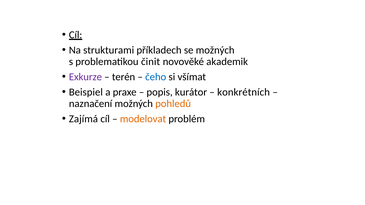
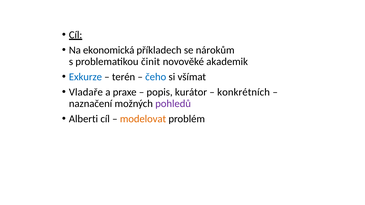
strukturami: strukturami -> ekonomická
se možných: možných -> nárokům
Exkurze colour: purple -> blue
Beispiel: Beispiel -> Vladaře
pohledů colour: orange -> purple
Zajímá: Zajímá -> Alberti
